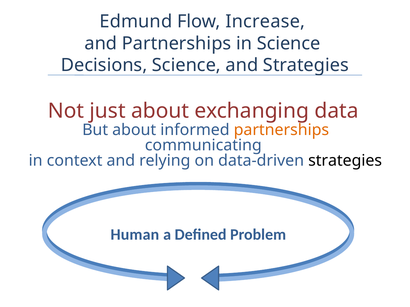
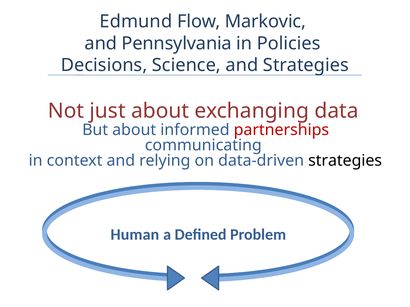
Increase: Increase -> Markovic
and Partnerships: Partnerships -> Pennsylvania
in Science: Science -> Policies
partnerships at (281, 130) colour: orange -> red
